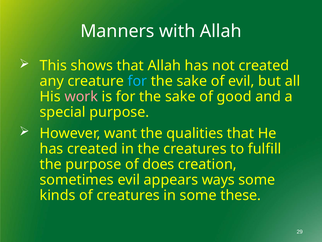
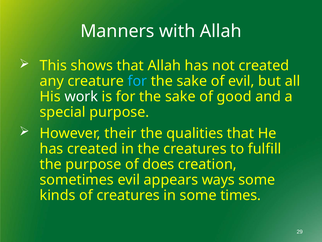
work colour: pink -> white
want: want -> their
these: these -> times
